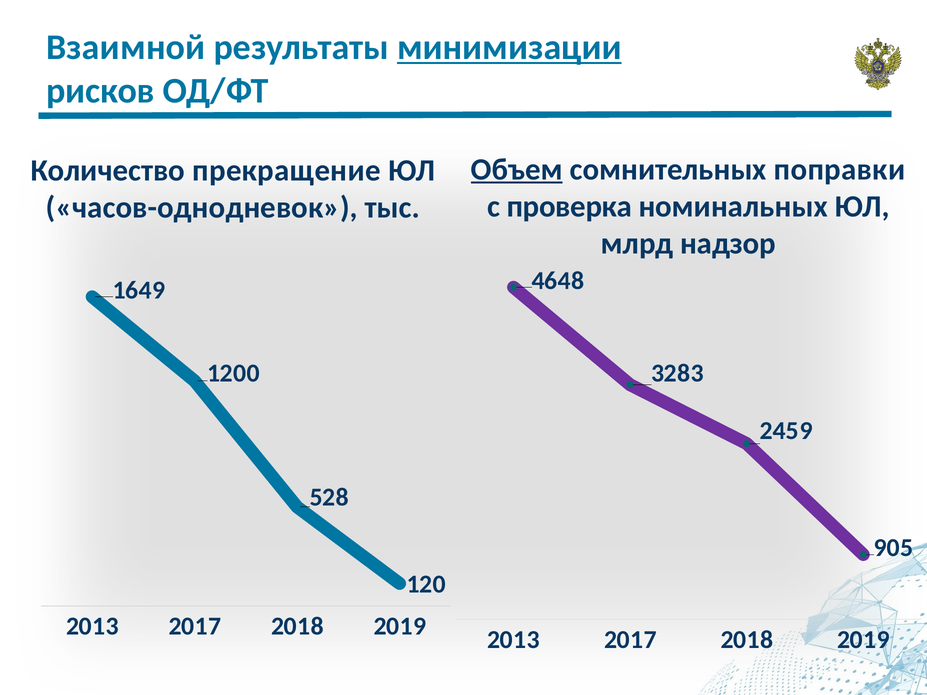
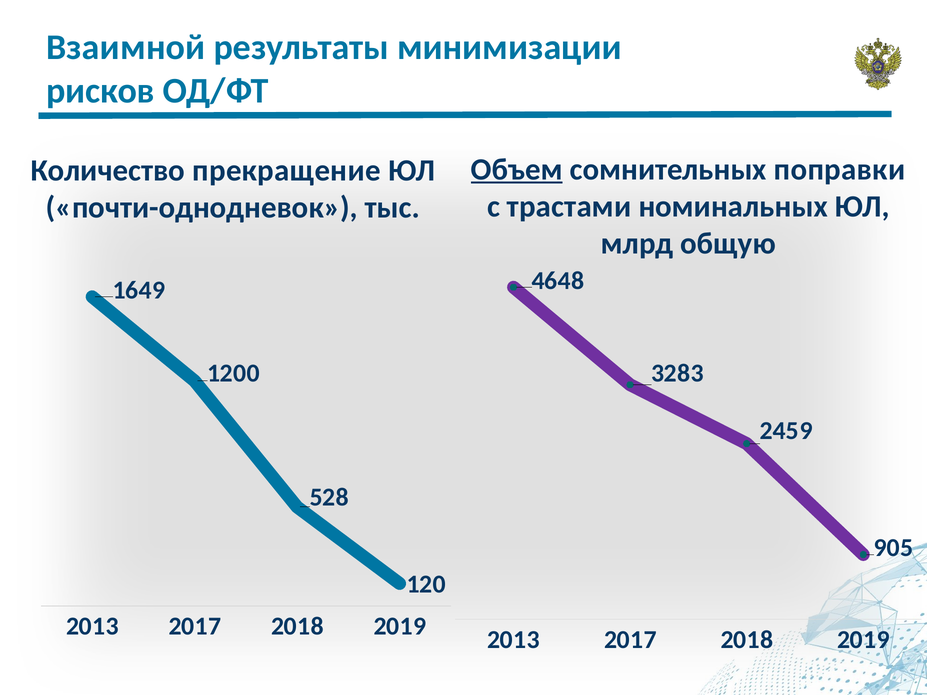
минимизации underline: present -> none
проверка: проверка -> трастами
часов-однодневок: часов-однодневок -> почти-однодневок
надзор: надзор -> общую
